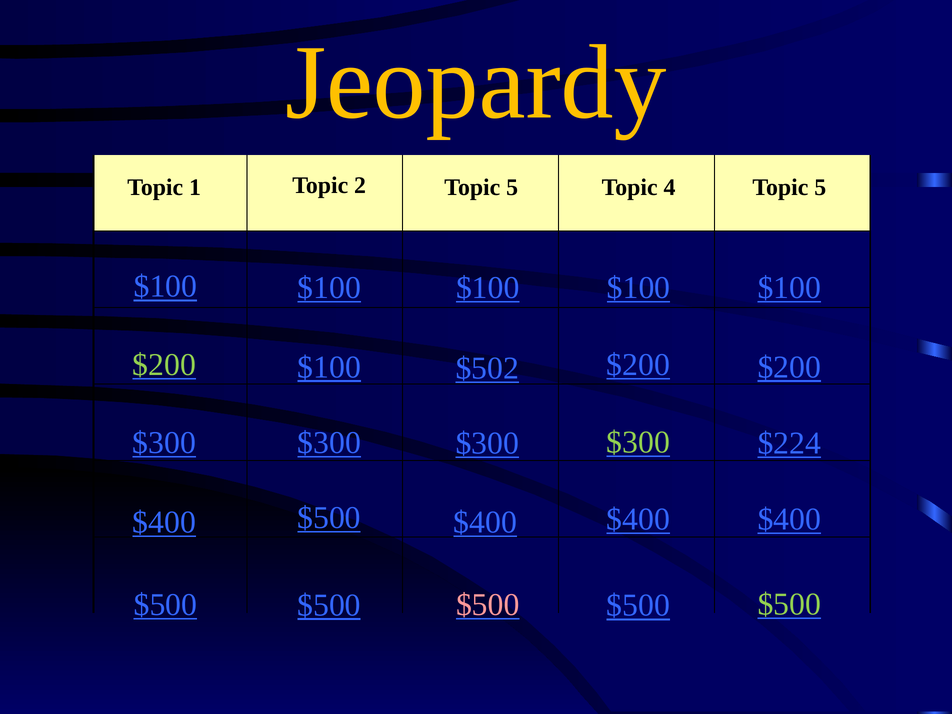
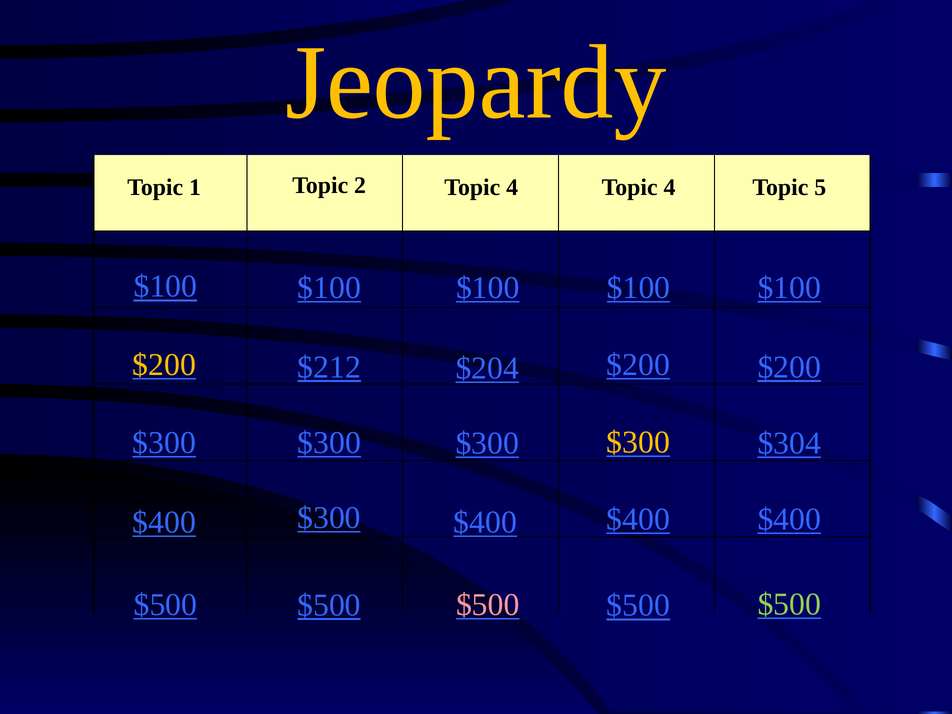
5 at (512, 187): 5 -> 4
$200 at (164, 365) colour: light green -> yellow
$100 at (329, 367): $100 -> $212
$502: $502 -> $204
$300 at (638, 442) colour: light green -> yellow
$224: $224 -> $304
$500 at (329, 518): $500 -> $300
